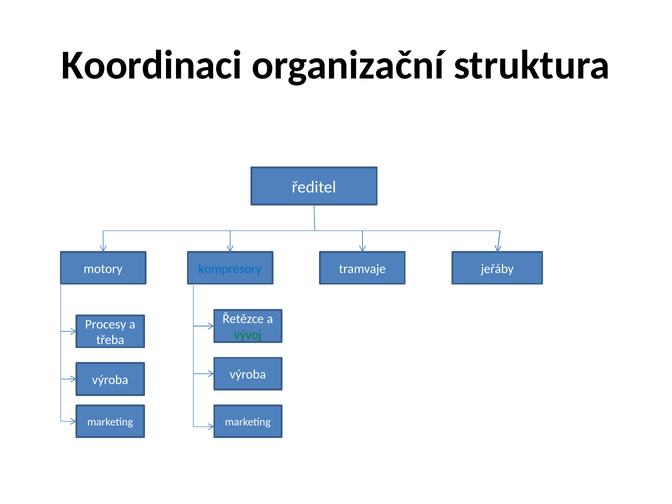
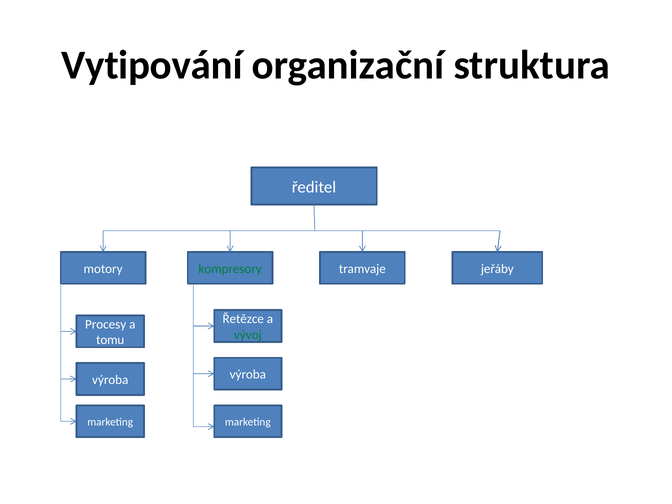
Koordinaci: Koordinaci -> Vytipování
kompresory colour: blue -> green
třeba: třeba -> tomu
